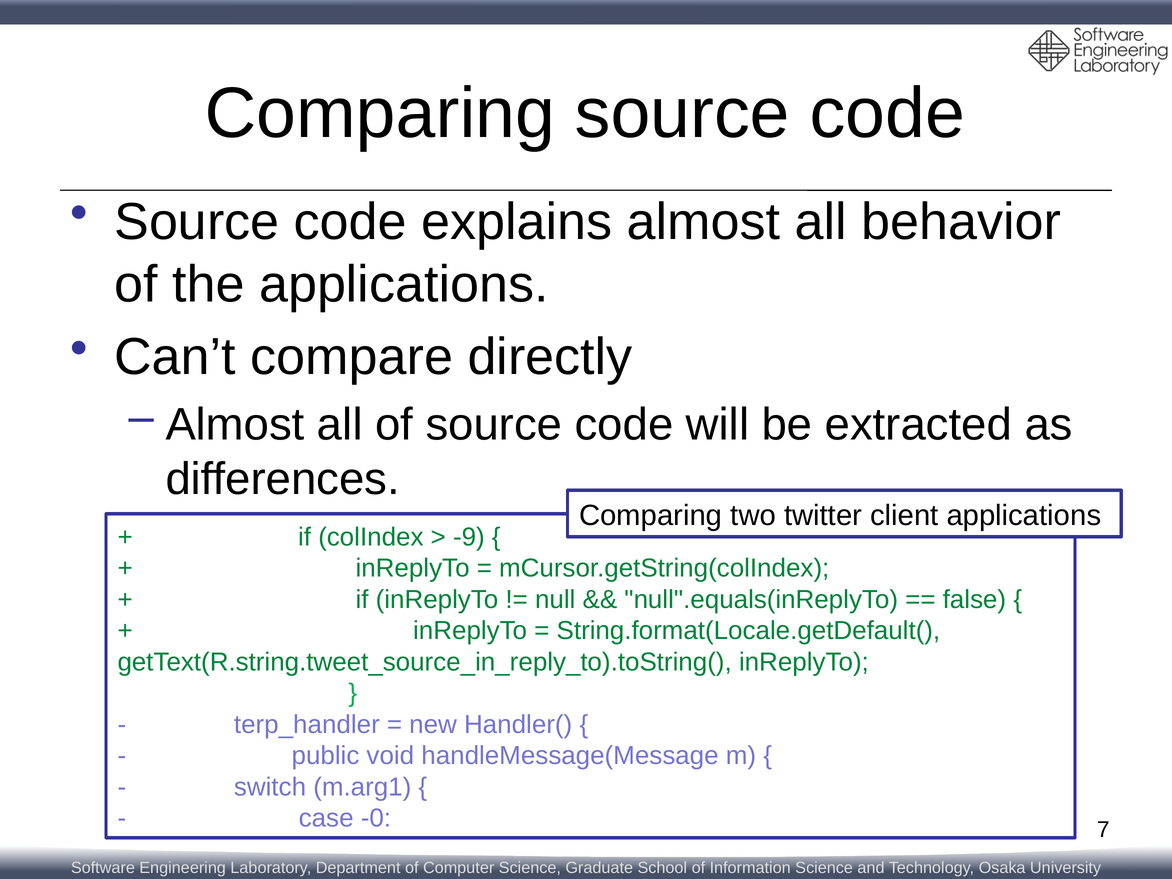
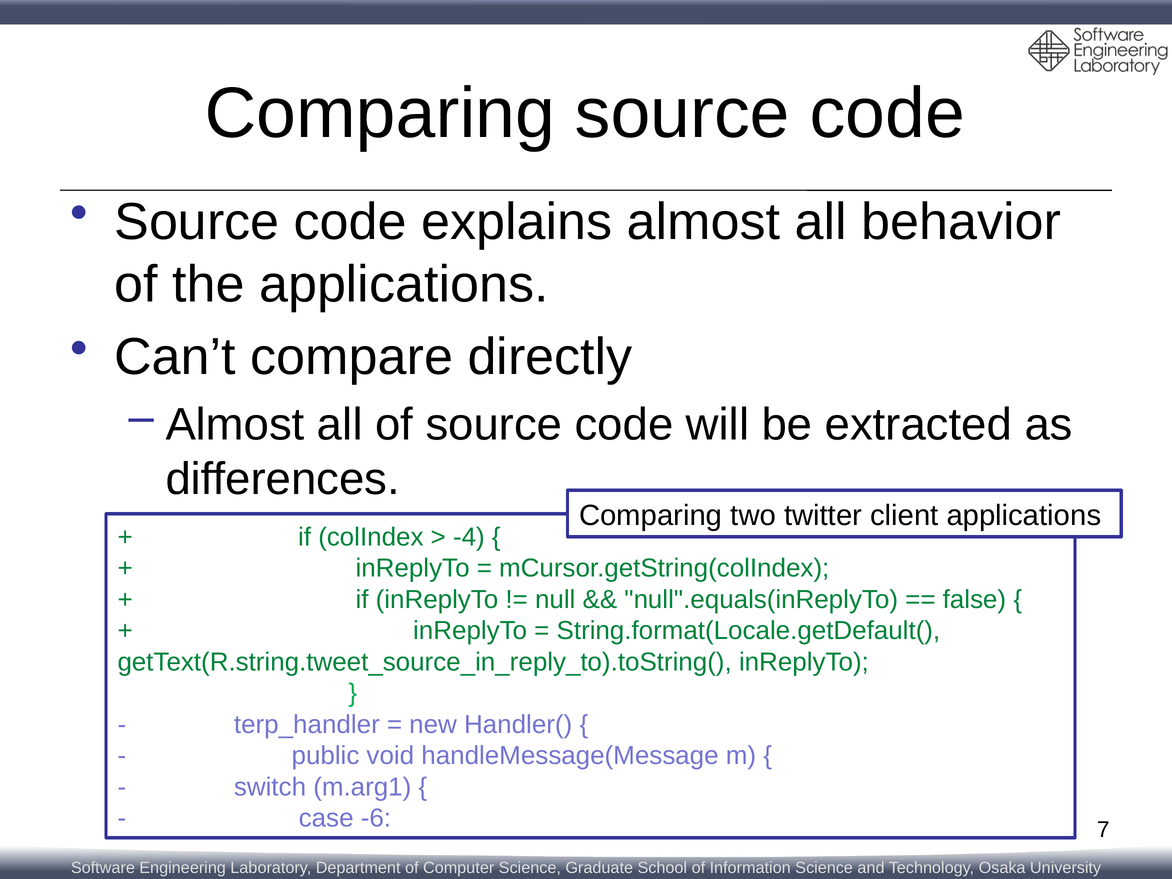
-9: -9 -> -4
-0: -0 -> -6
